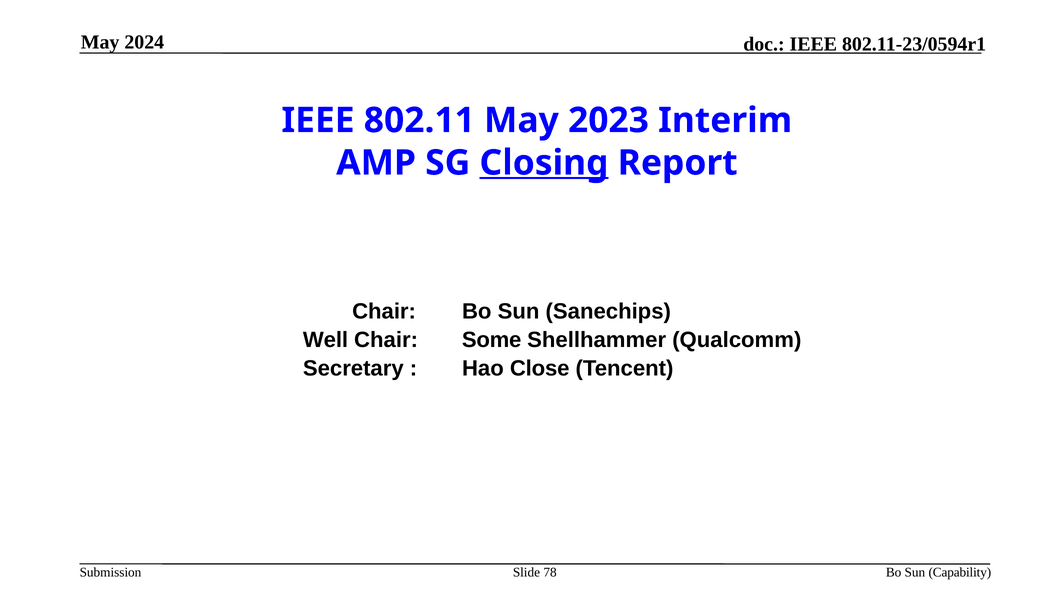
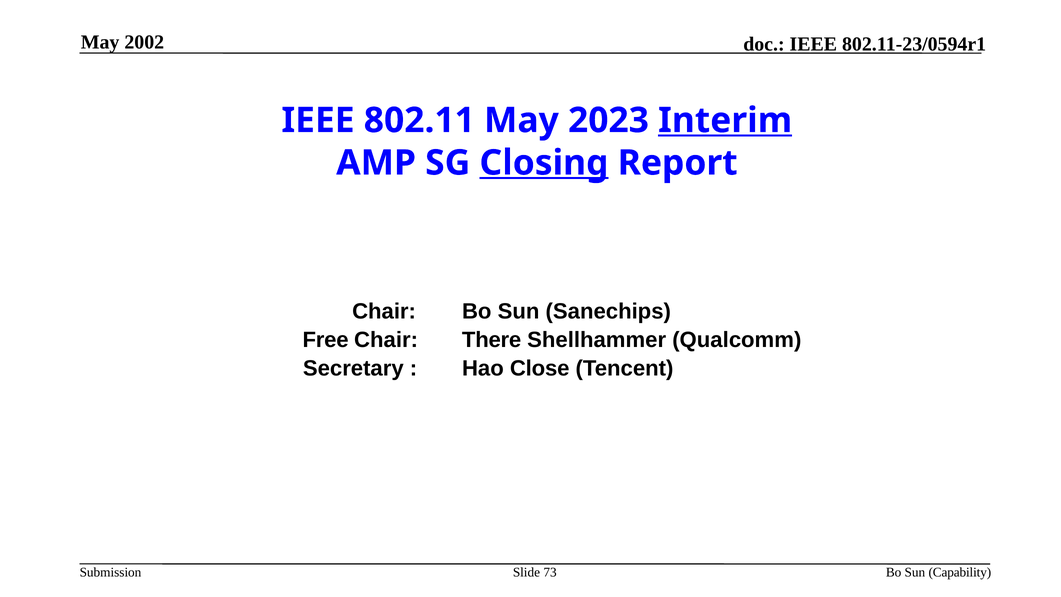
2024: 2024 -> 2002
Interim underline: none -> present
Well: Well -> Free
Some: Some -> There
78: 78 -> 73
